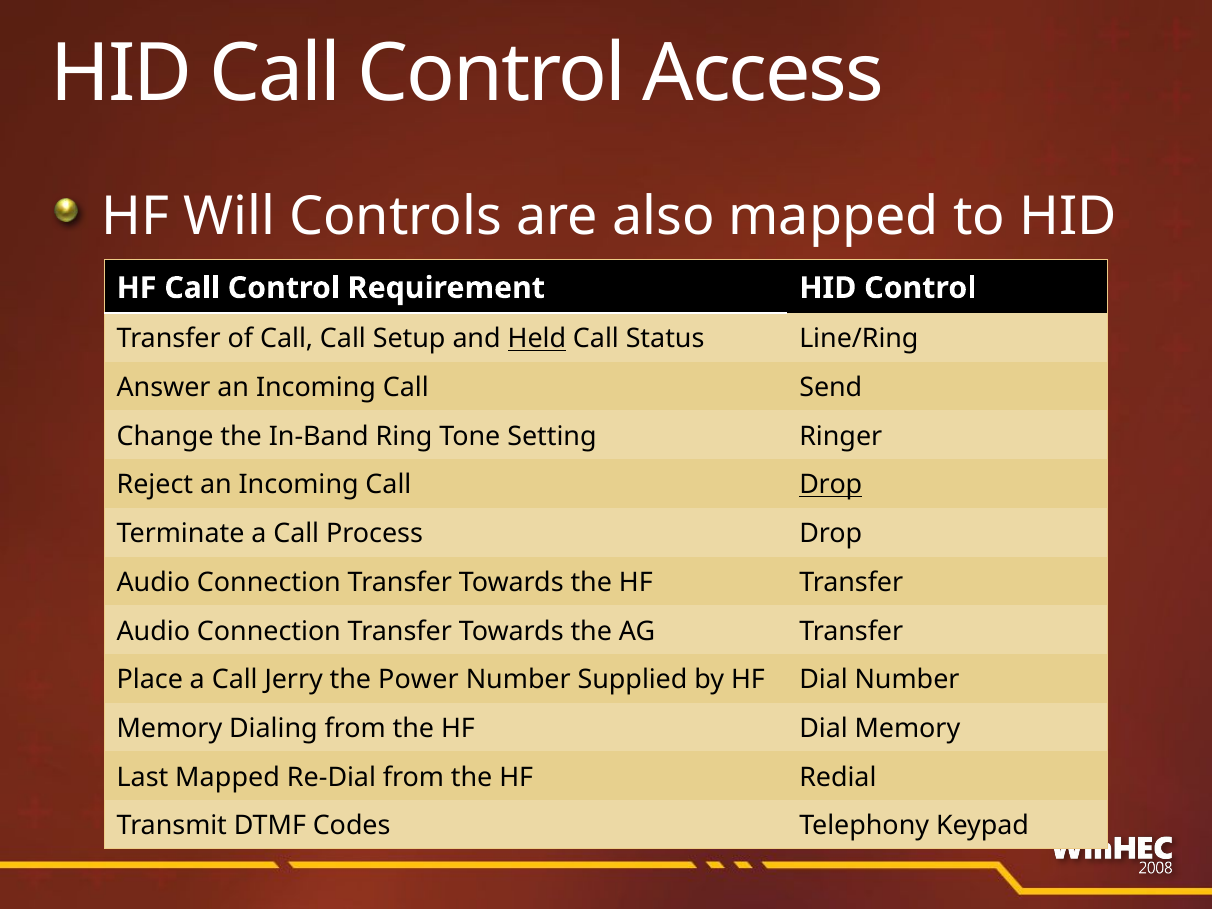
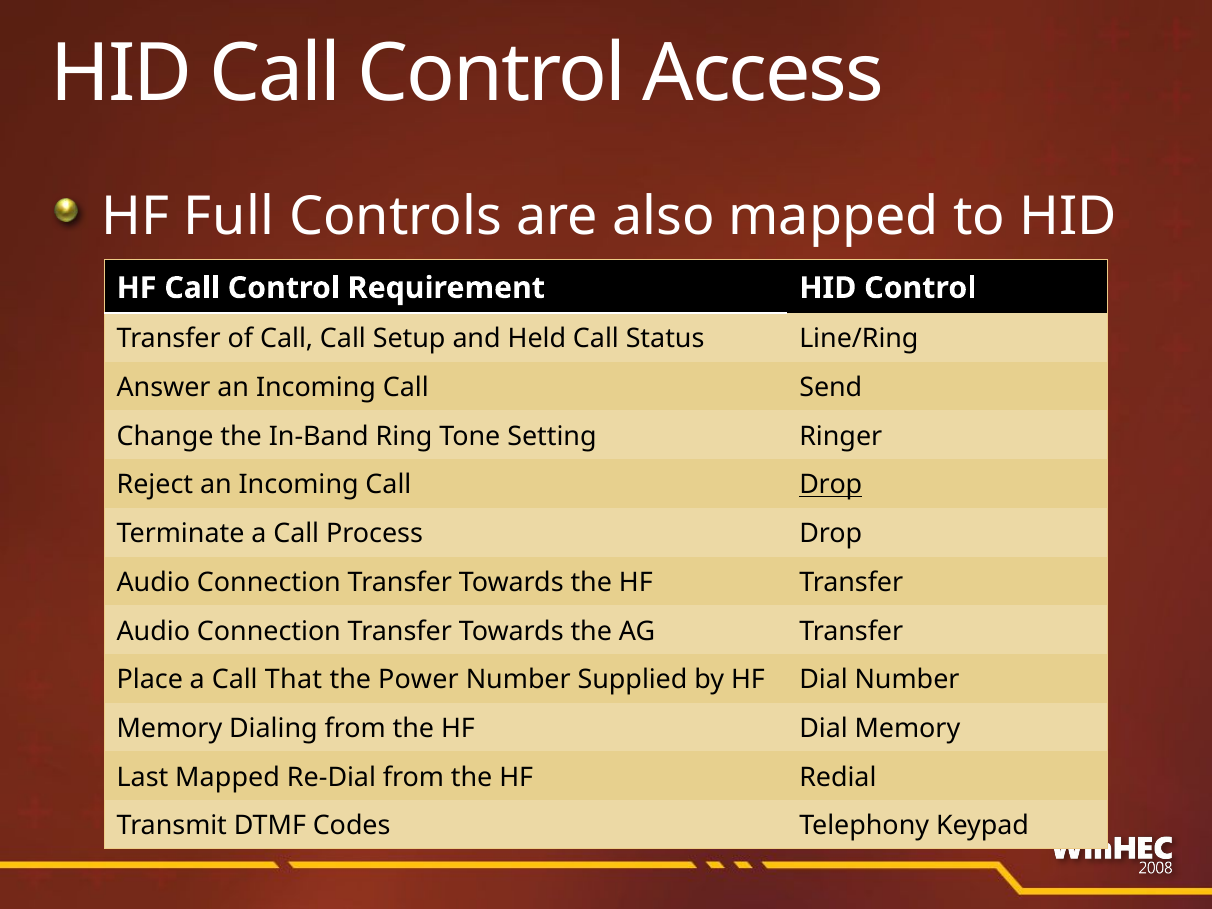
Will: Will -> Full
Held underline: present -> none
Jerry: Jerry -> That
